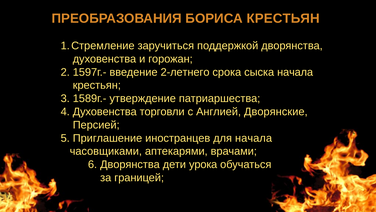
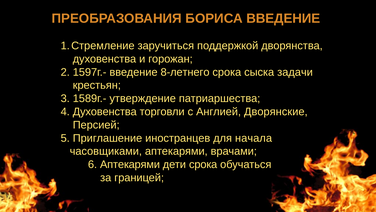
БОРИСА КРЕСТЬЯН: КРЕСТЬЯН -> ВВЕДЕНИЕ
2-летнего: 2-летнего -> 8-летнего
сыска начала: начала -> задачи
6 Дворянства: Дворянства -> Аптекарями
дети урока: урока -> срока
